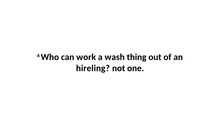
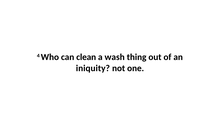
work: work -> clean
hireling: hireling -> iniquity
